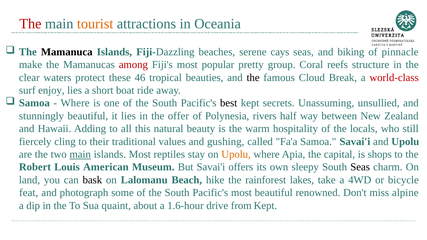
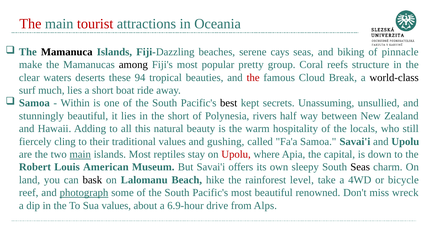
tourist colour: orange -> red
among colour: red -> black
protect: protect -> deserts
46: 46 -> 94
the at (253, 78) colour: black -> red
world-class colour: red -> black
enjoy: enjoy -> much
Where at (75, 103): Where -> Within
the offer: offer -> short
Upolu at (236, 154) colour: orange -> red
shops: shops -> down
lakes: lakes -> level
feat: feat -> reef
photograph underline: none -> present
alpine: alpine -> wreck
Sua quaint: quaint -> values
1.6-hour: 1.6-hour -> 6.9-hour
from Kept: Kept -> Alps
